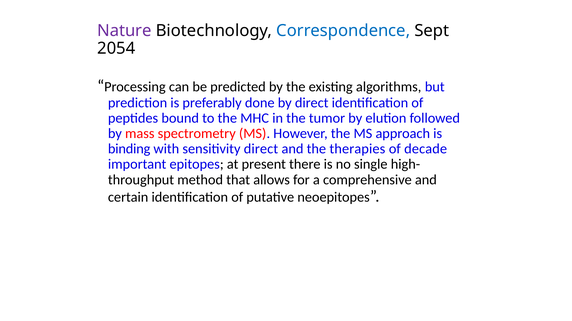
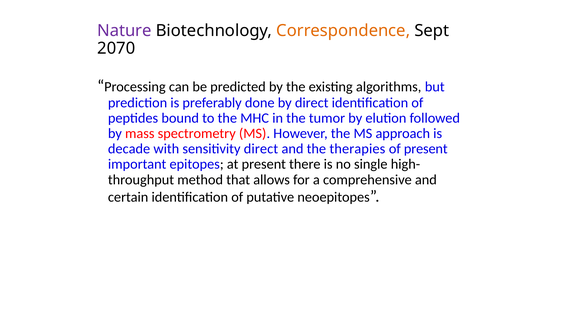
Correspondence colour: blue -> orange
2054: 2054 -> 2070
binding: binding -> decade
of decade: decade -> present
